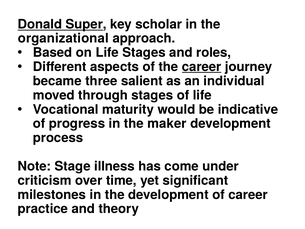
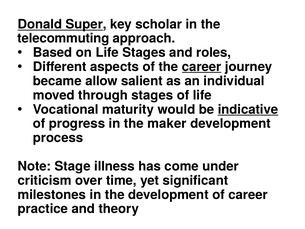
organizational: organizational -> telecommuting
three: three -> allow
indicative underline: none -> present
